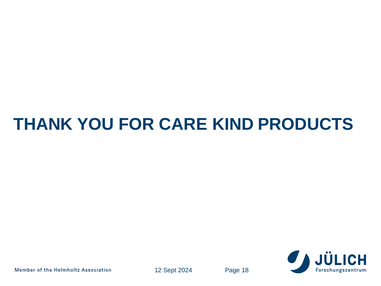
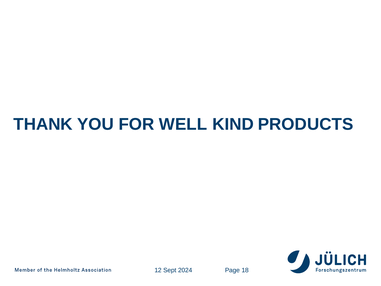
CARE: CARE -> WELL
